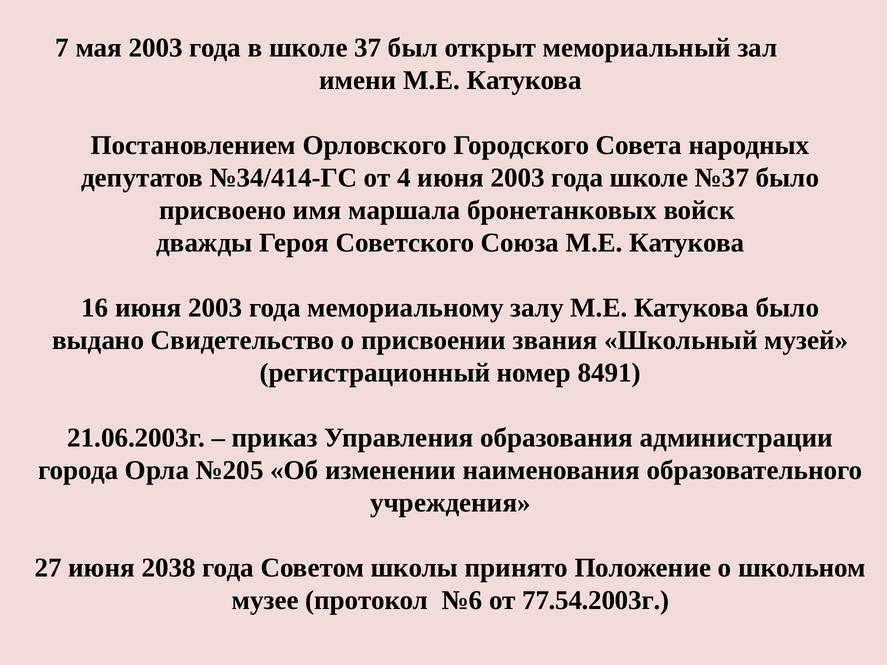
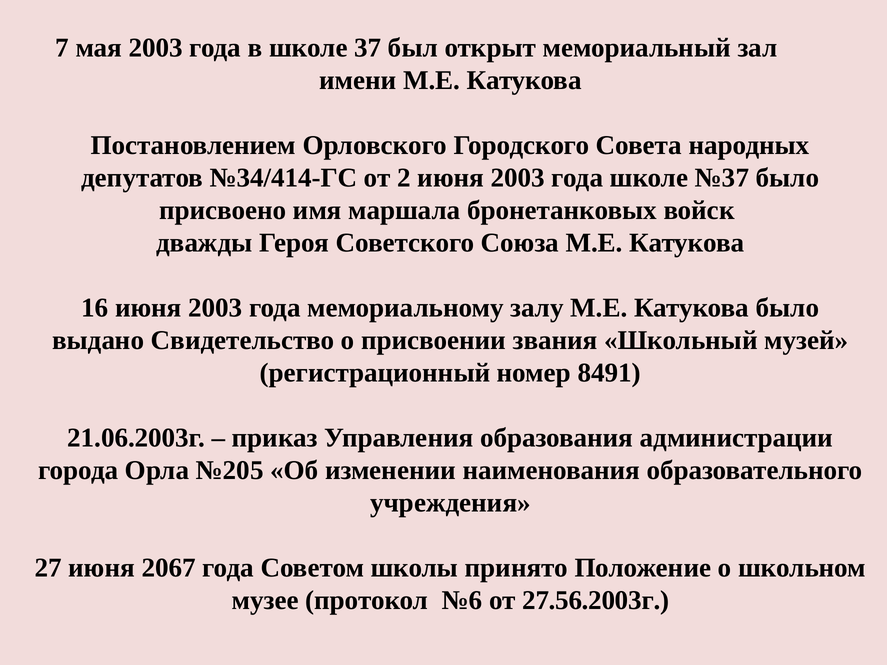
4: 4 -> 2
2038: 2038 -> 2067
77.54.2003г: 77.54.2003г -> 27.56.2003г
